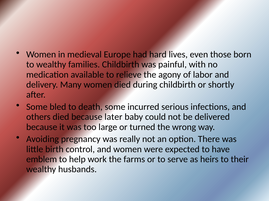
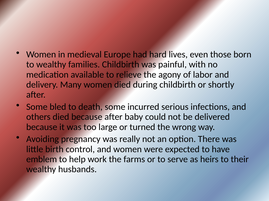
because later: later -> after
